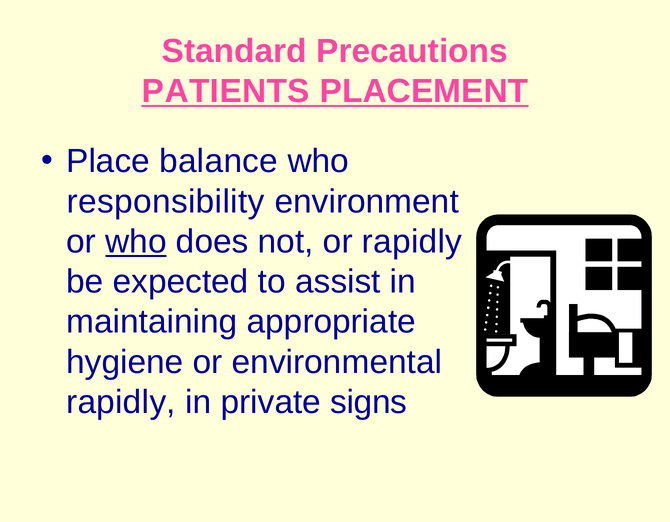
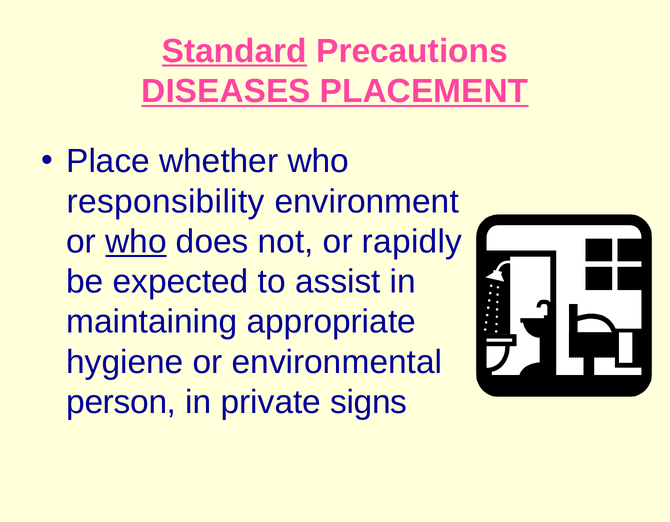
Standard underline: none -> present
PATIENTS: PATIENTS -> DISEASES
balance: balance -> whether
rapidly at (121, 403): rapidly -> person
